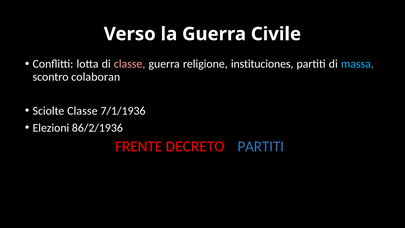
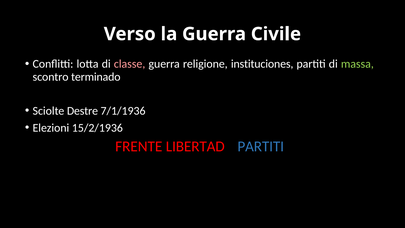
massa colour: light blue -> light green
colaboran: colaboran -> terminado
Sciolte Classe: Classe -> Destre
86/2/1936: 86/2/1936 -> 15/2/1936
DECRETO: DECRETO -> LIBERTAD
